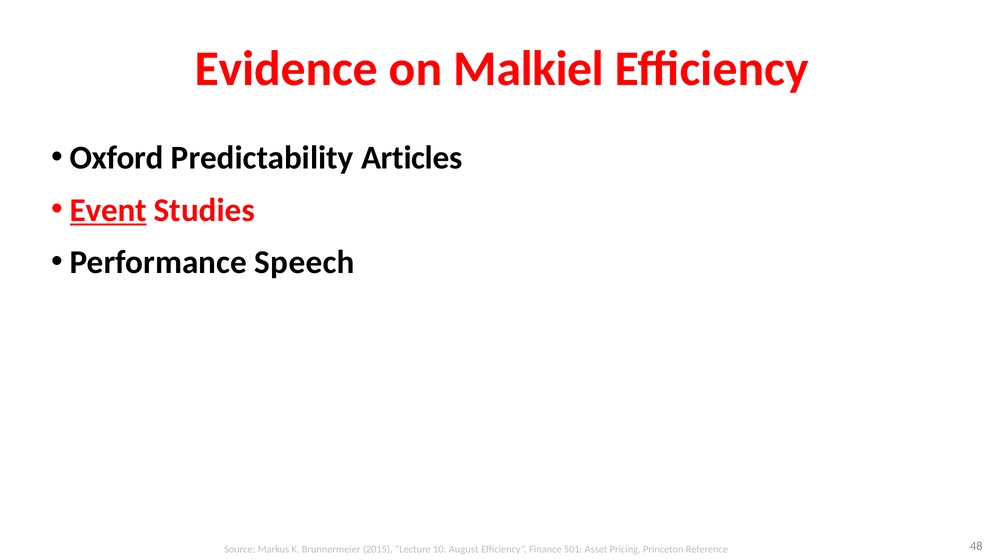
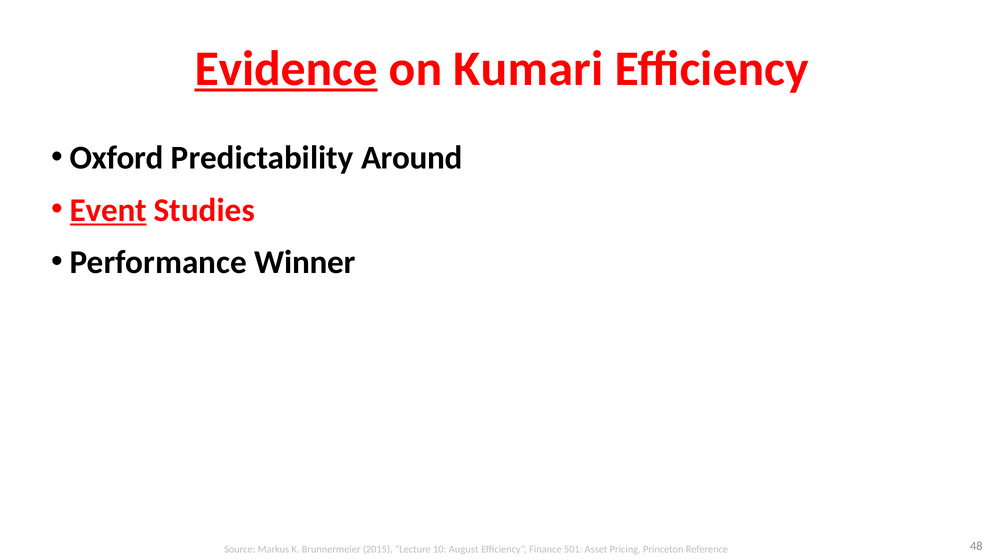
Evidence underline: none -> present
Malkiel: Malkiel -> Kumari
Articles: Articles -> Around
Speech: Speech -> Winner
